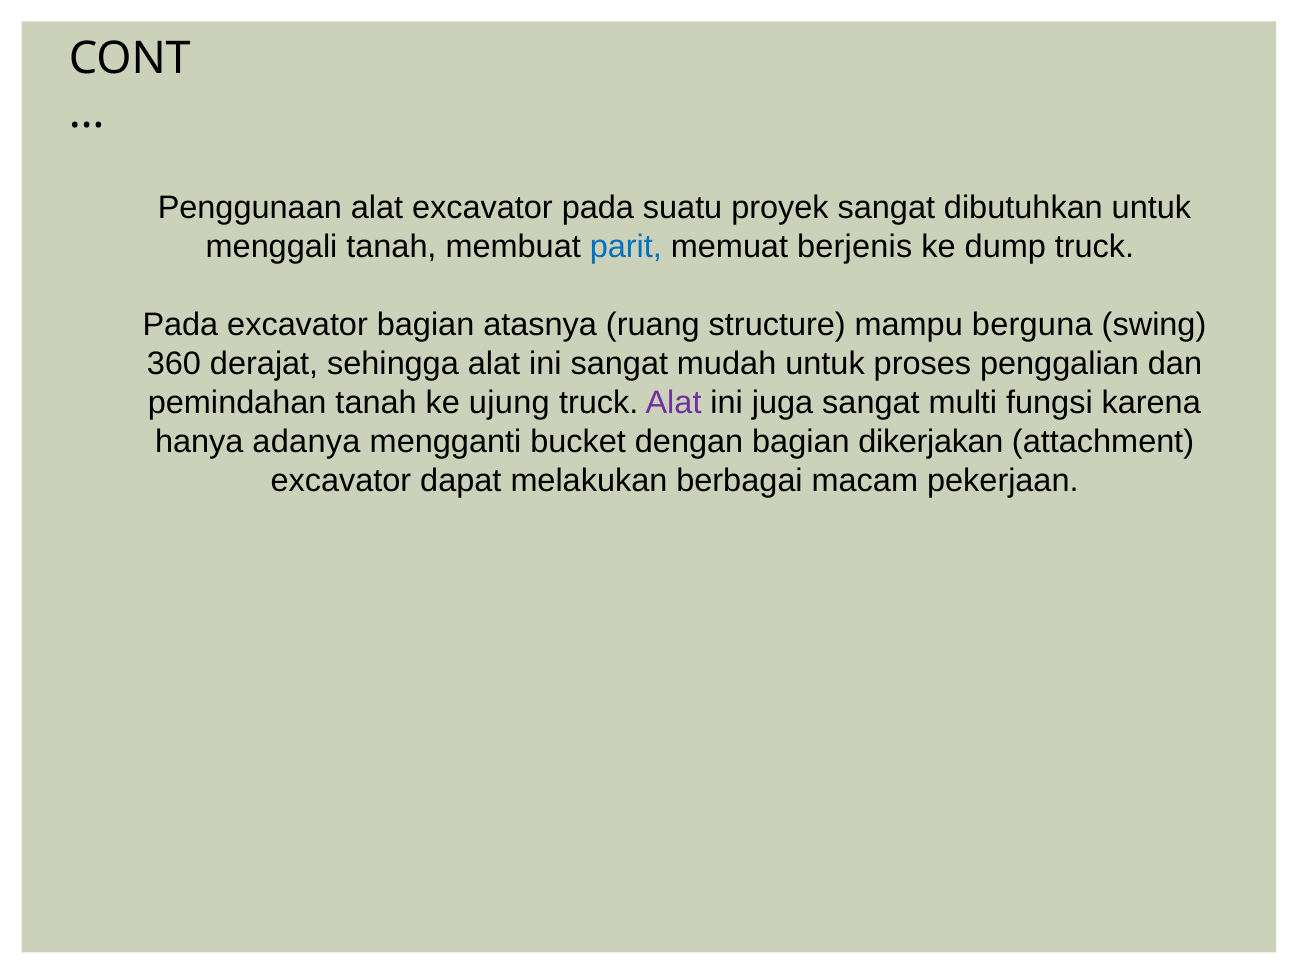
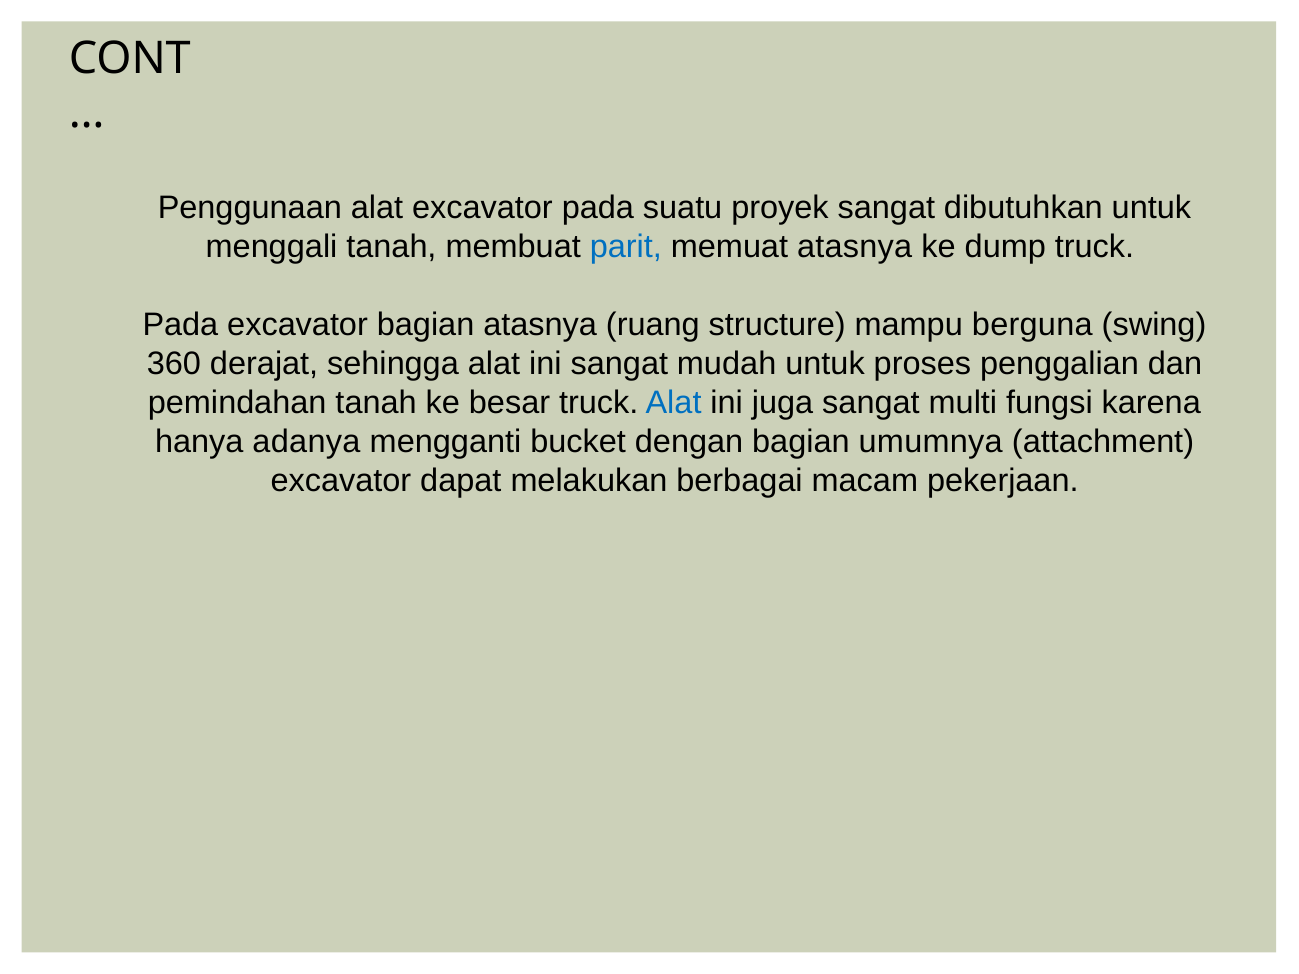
memuat berjenis: berjenis -> atasnya
ujung: ujung -> besar
Alat at (674, 403) colour: purple -> blue
dikerjakan: dikerjakan -> umumnya
